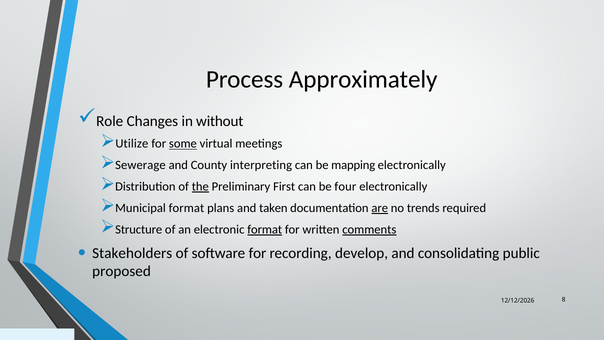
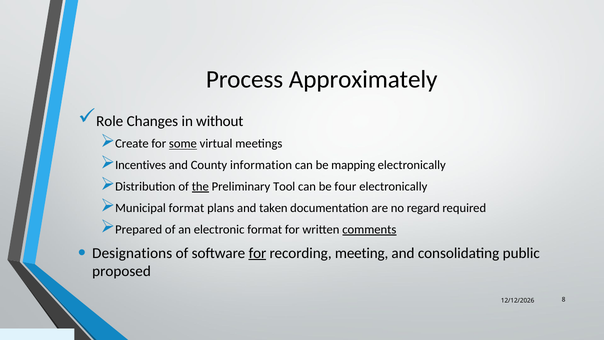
Utilize: Utilize -> Create
Sewerage: Sewerage -> Incentives
interpreting: interpreting -> information
First: First -> Tool
are underline: present -> none
trends: trends -> regard
Structure: Structure -> Prepared
format at (265, 229) underline: present -> none
Stakeholders: Stakeholders -> Designations
for at (257, 253) underline: none -> present
develop: develop -> meeting
